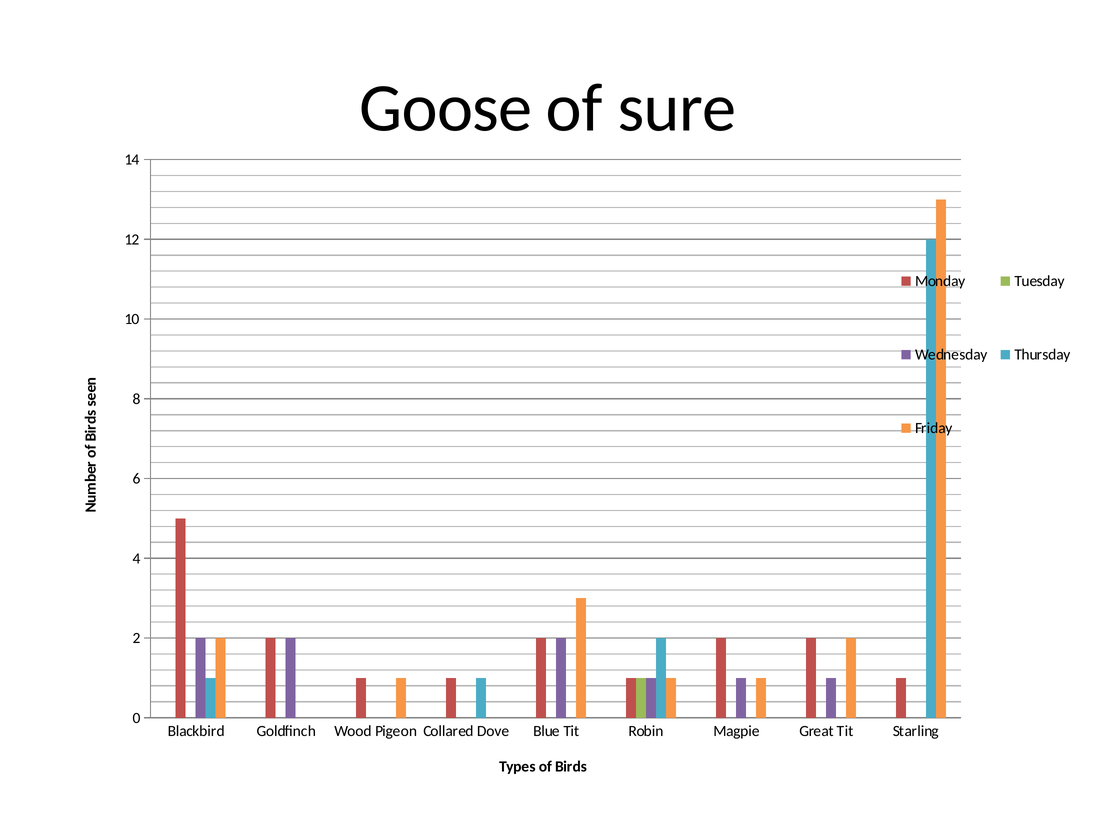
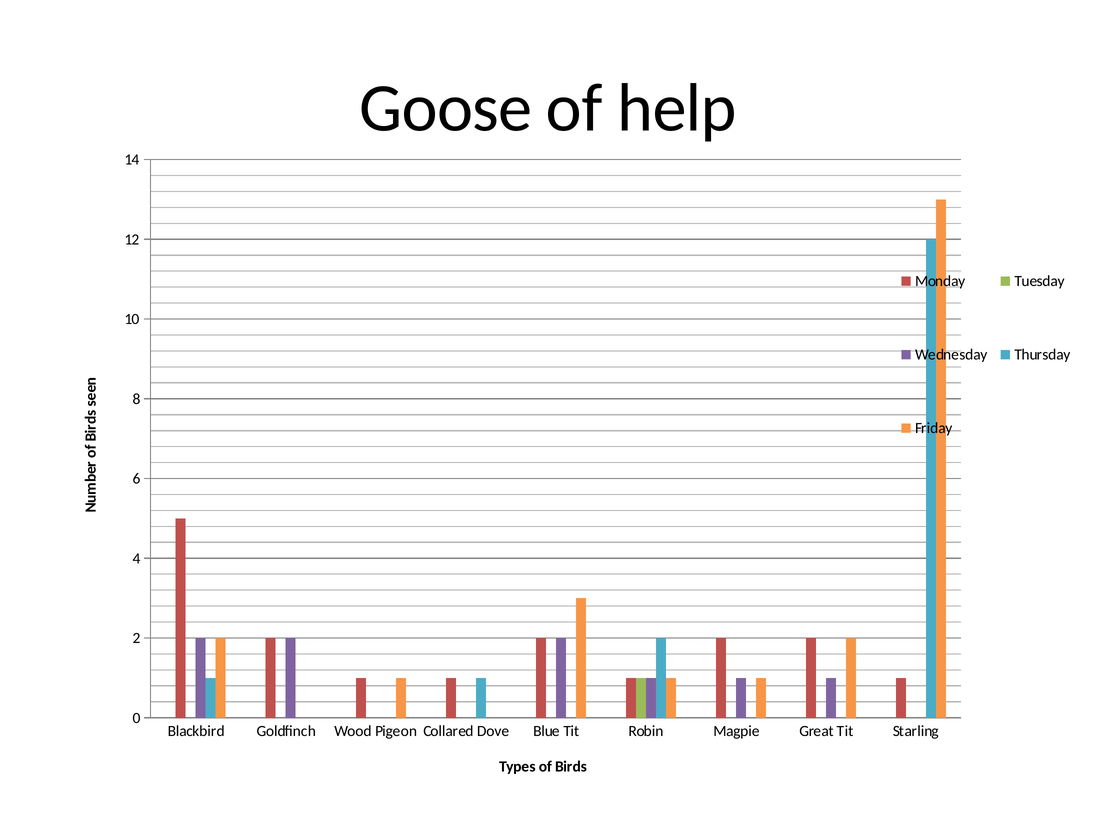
sure: sure -> help
